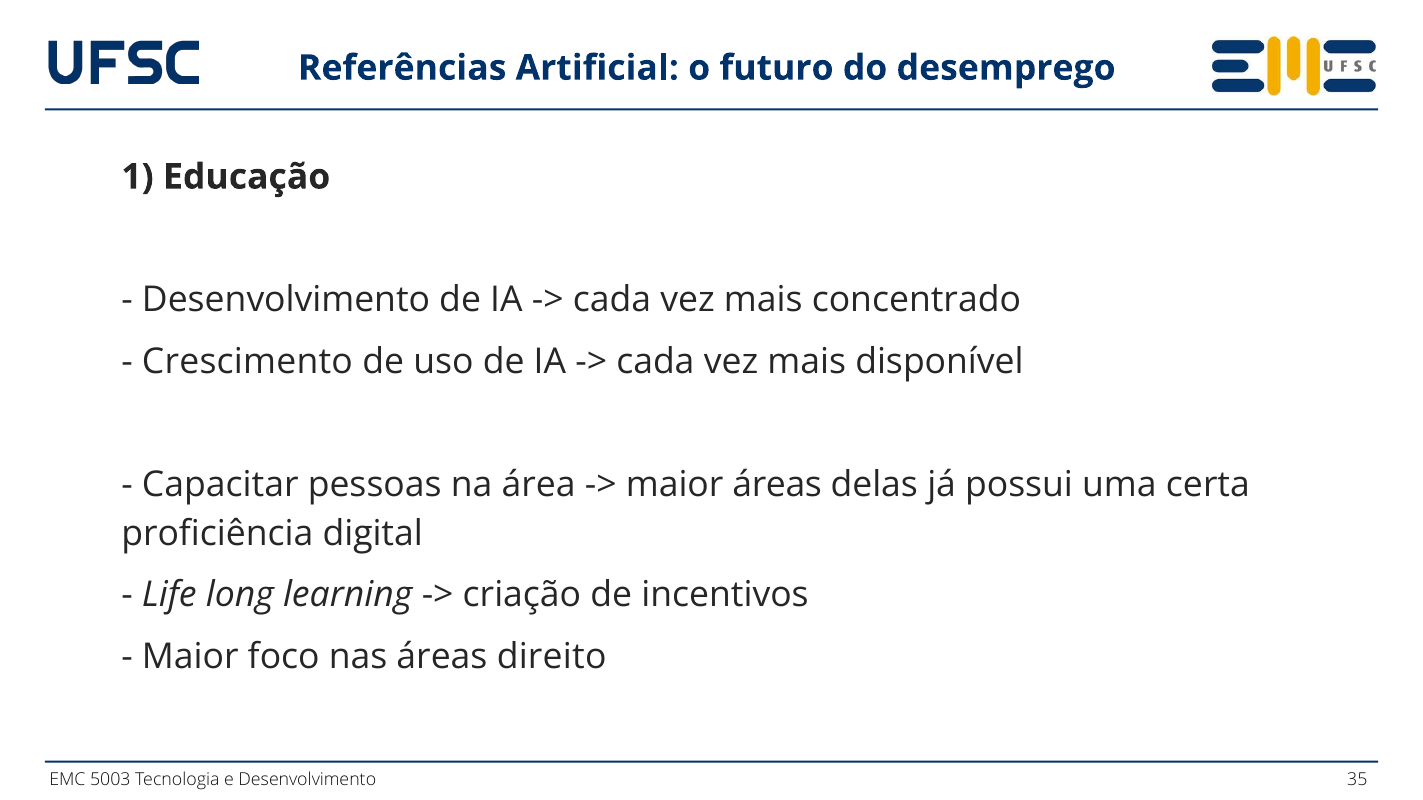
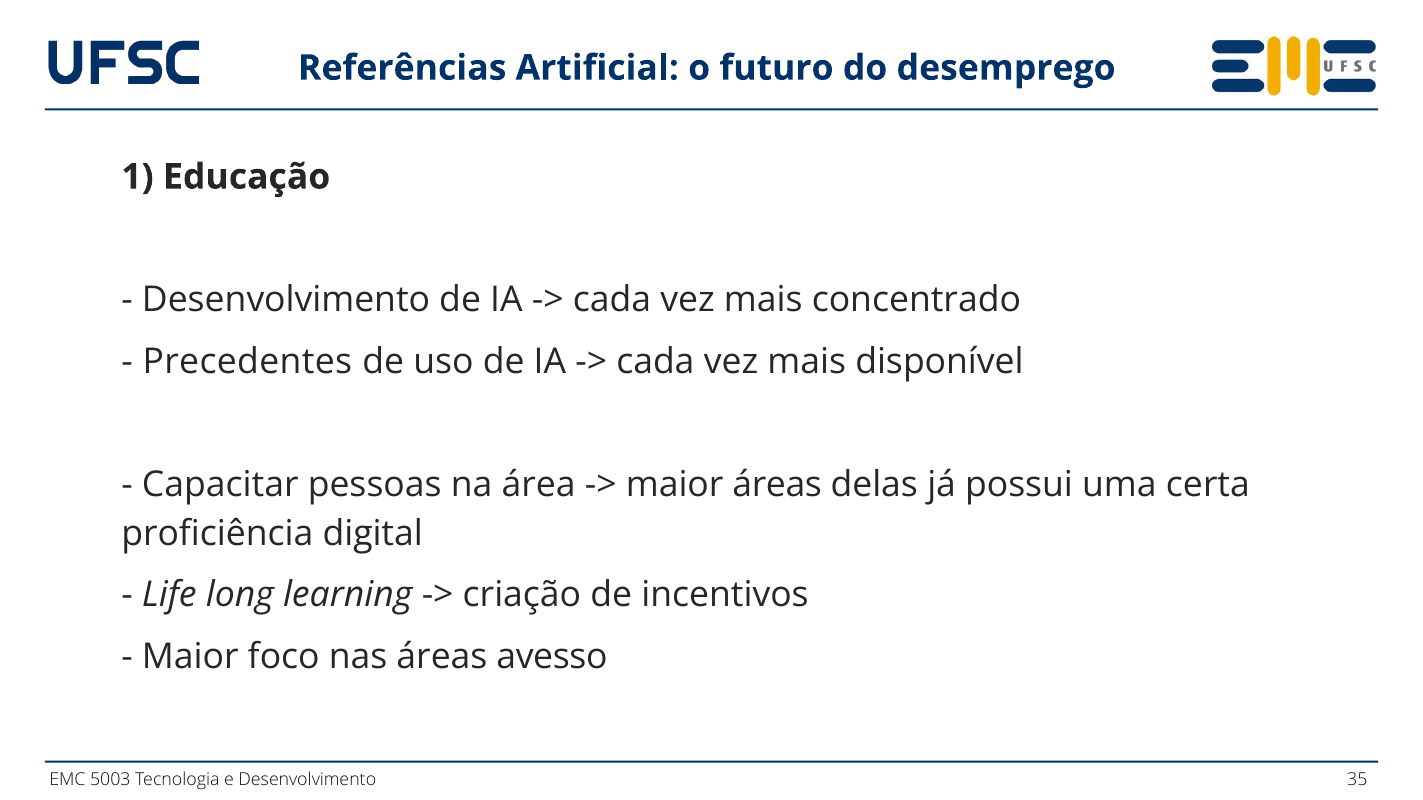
Crescimento: Crescimento -> Precedentes
direito: direito -> avesso
